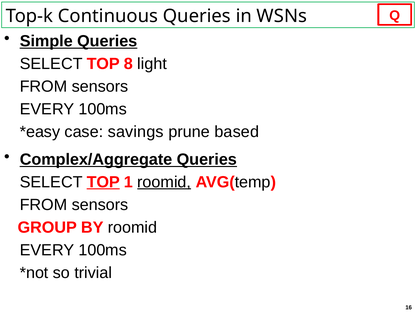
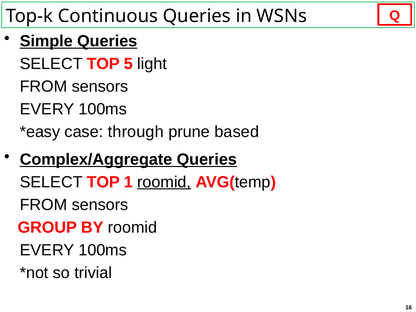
8: 8 -> 5
savings: savings -> through
TOP at (103, 182) underline: present -> none
